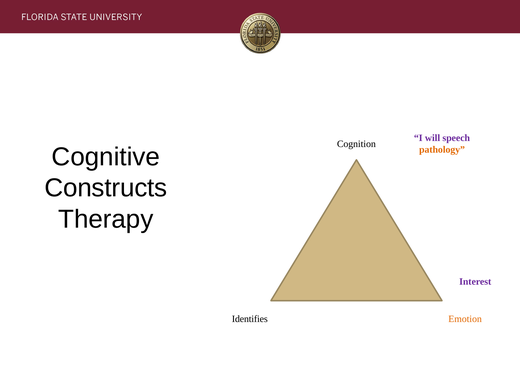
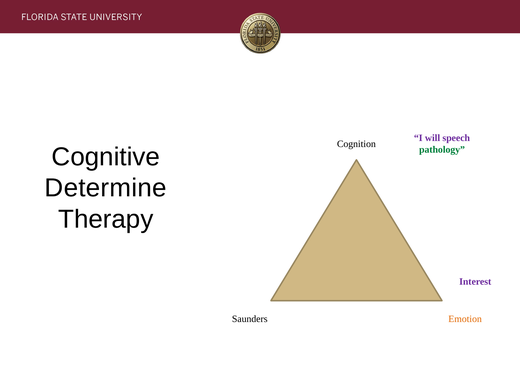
pathology colour: orange -> green
Constructs: Constructs -> Determine
Identifies: Identifies -> Saunders
